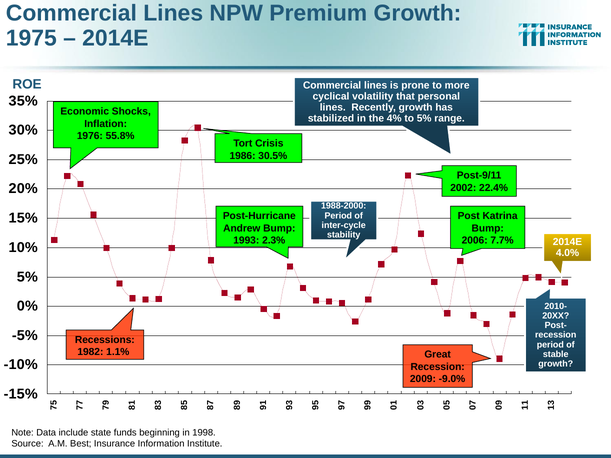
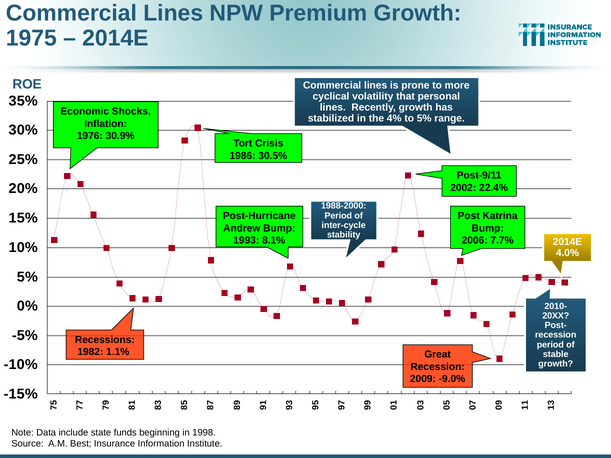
55.8%: 55.8% -> 30.9%
2.3%: 2.3% -> 8.1%
